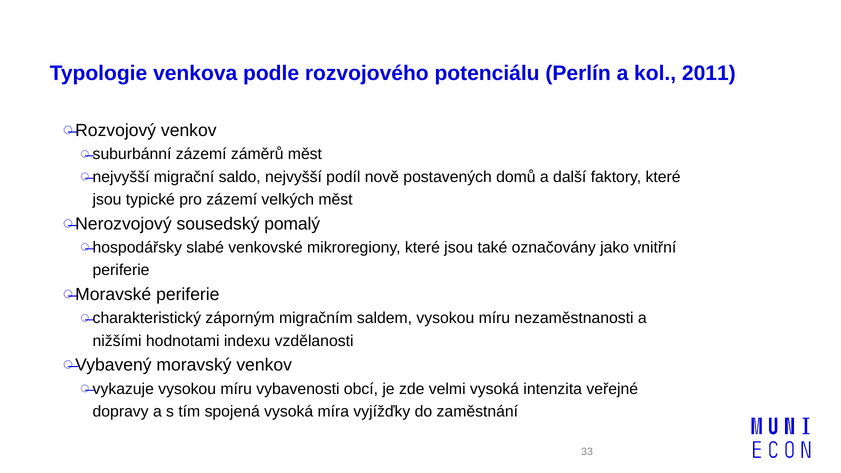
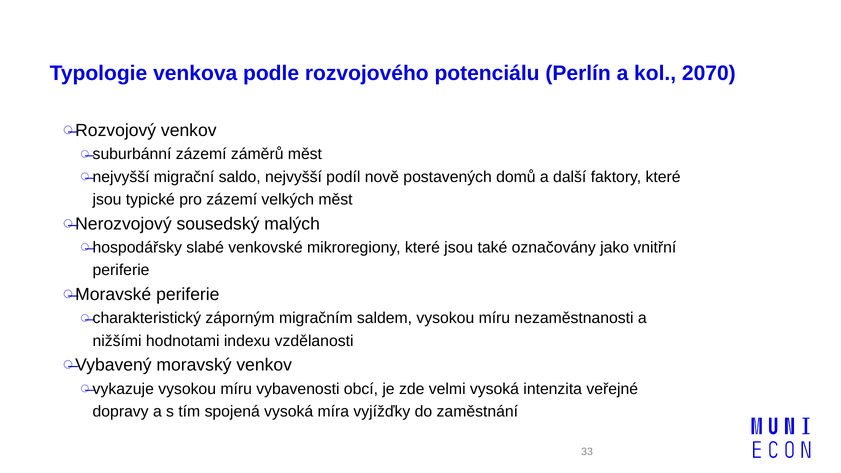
2011: 2011 -> 2070
pomalý: pomalý -> malých
